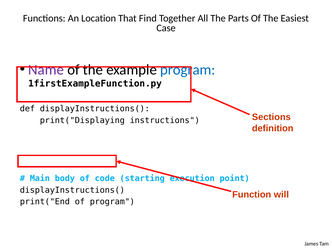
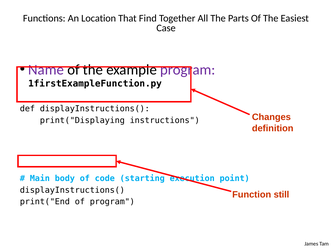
program at (188, 70) colour: blue -> purple
Sections: Sections -> Changes
will: will -> still
